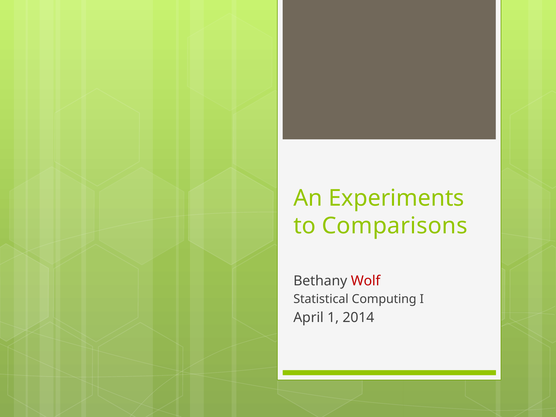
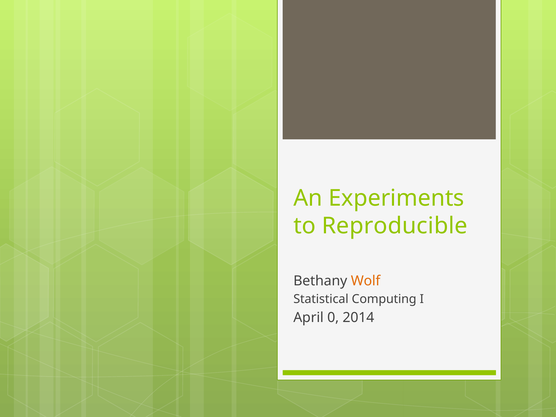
Comparisons: Comparisons -> Reproducible
Wolf colour: red -> orange
1: 1 -> 0
